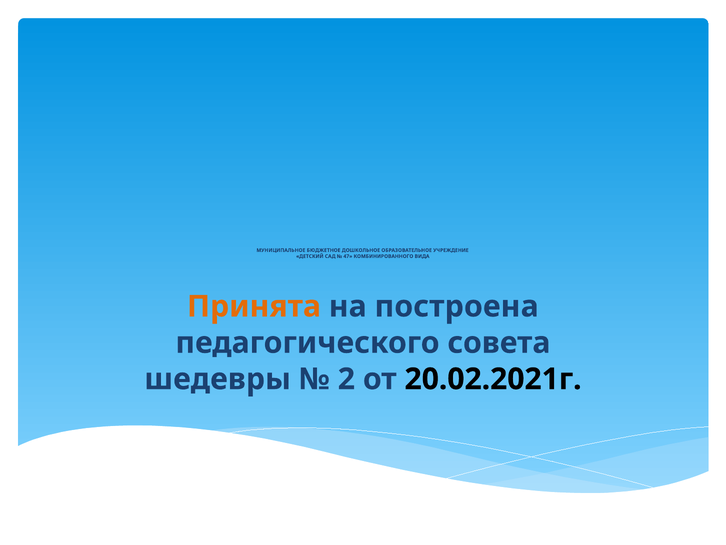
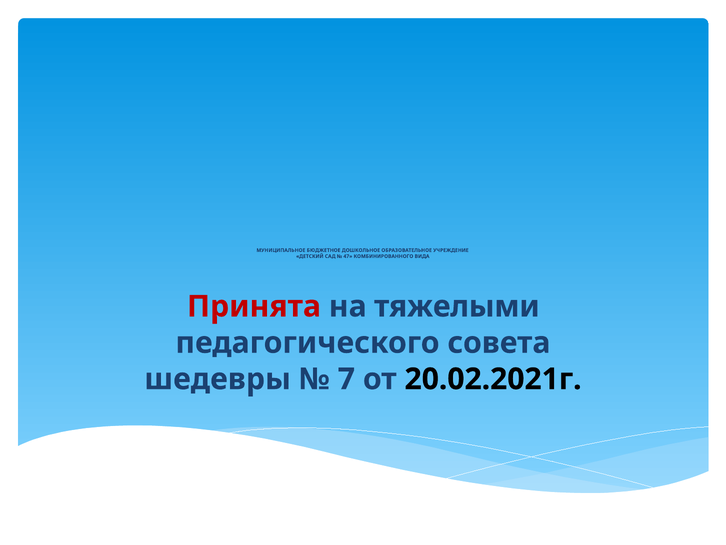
Принята colour: orange -> red
построена: построена -> тяжелыми
2: 2 -> 7
